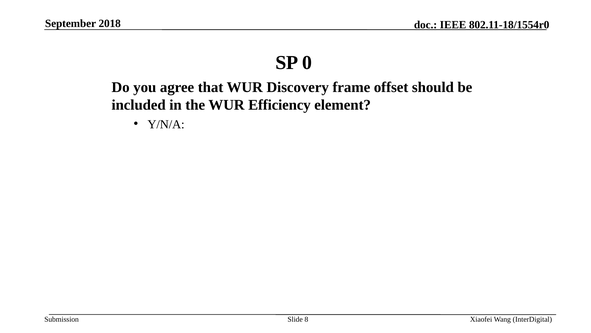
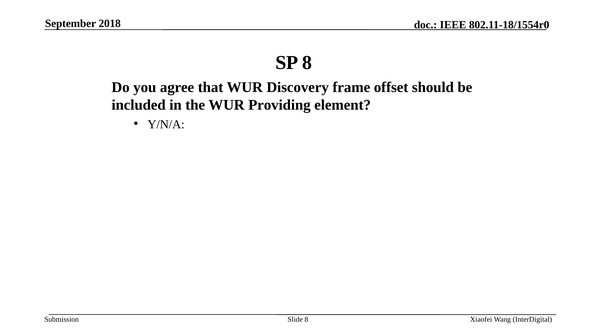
SP 0: 0 -> 8
Efficiency: Efficiency -> Providing
